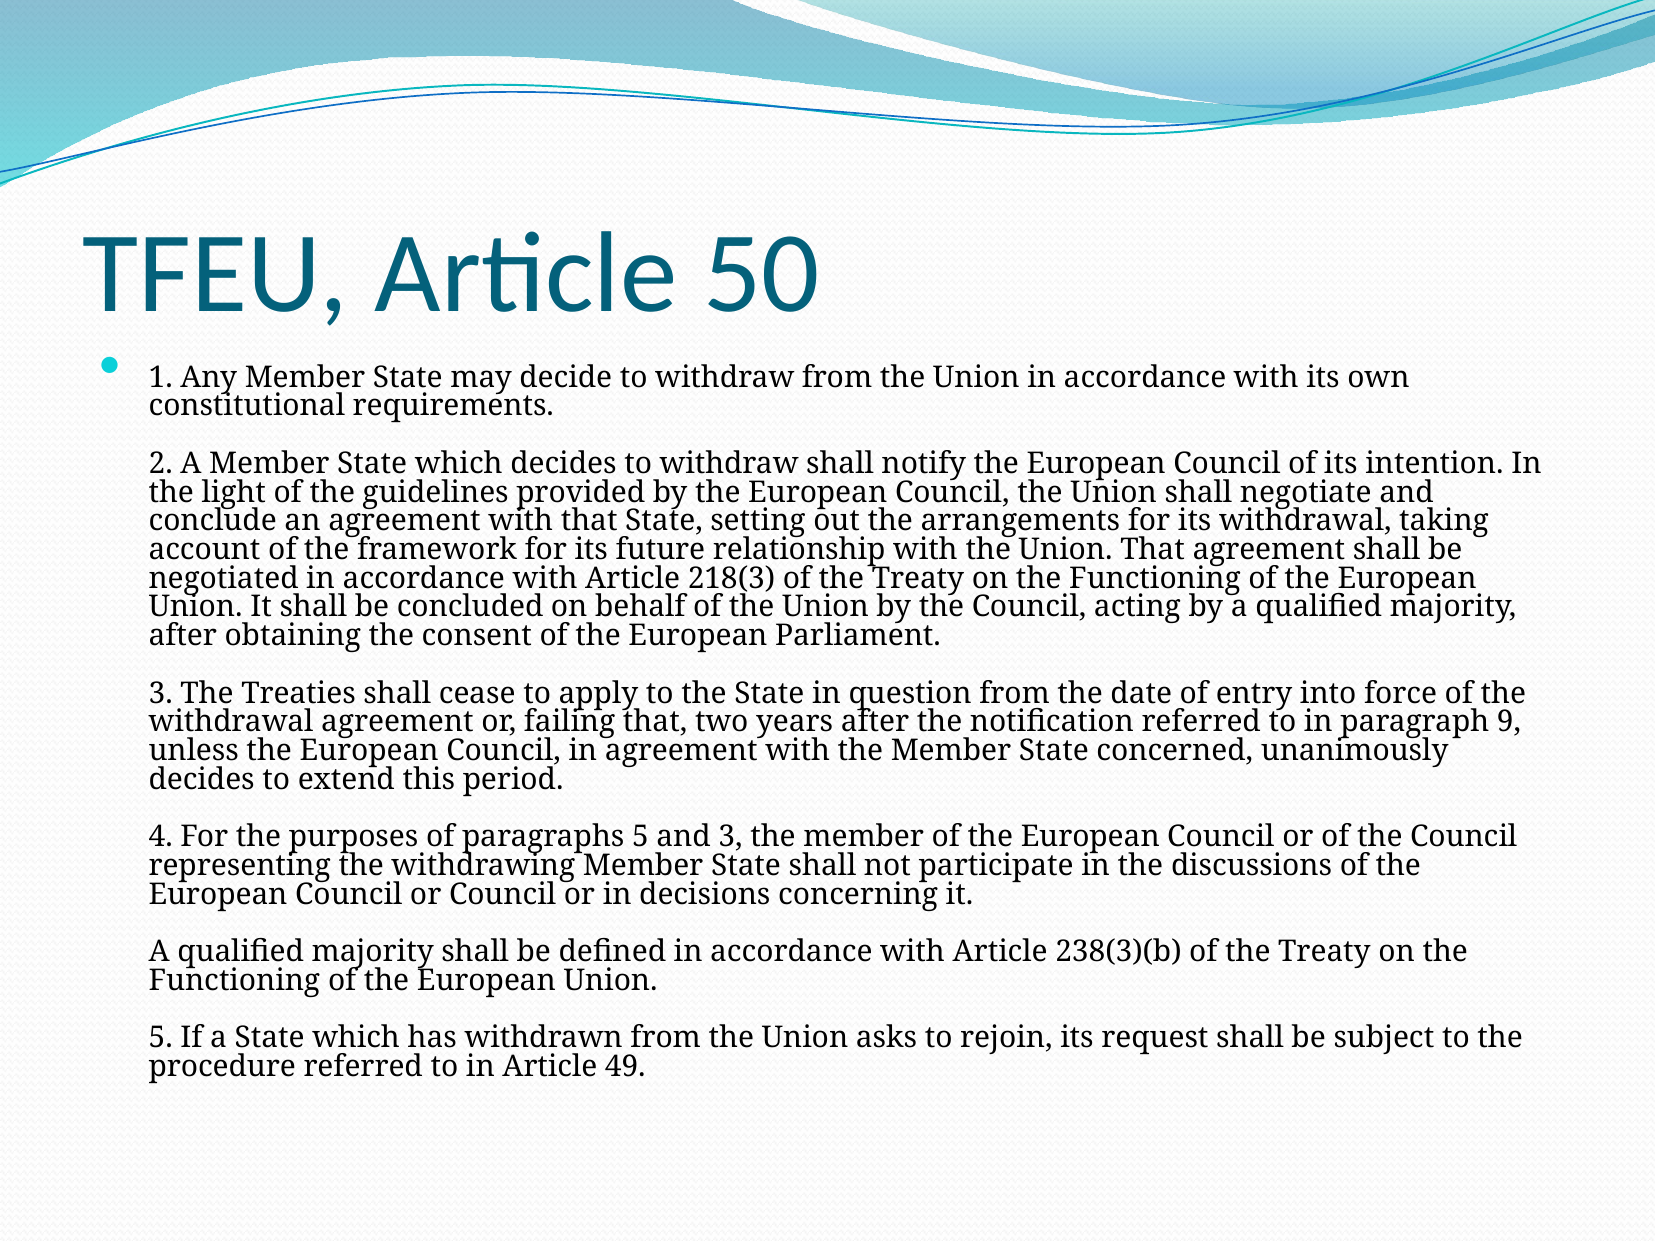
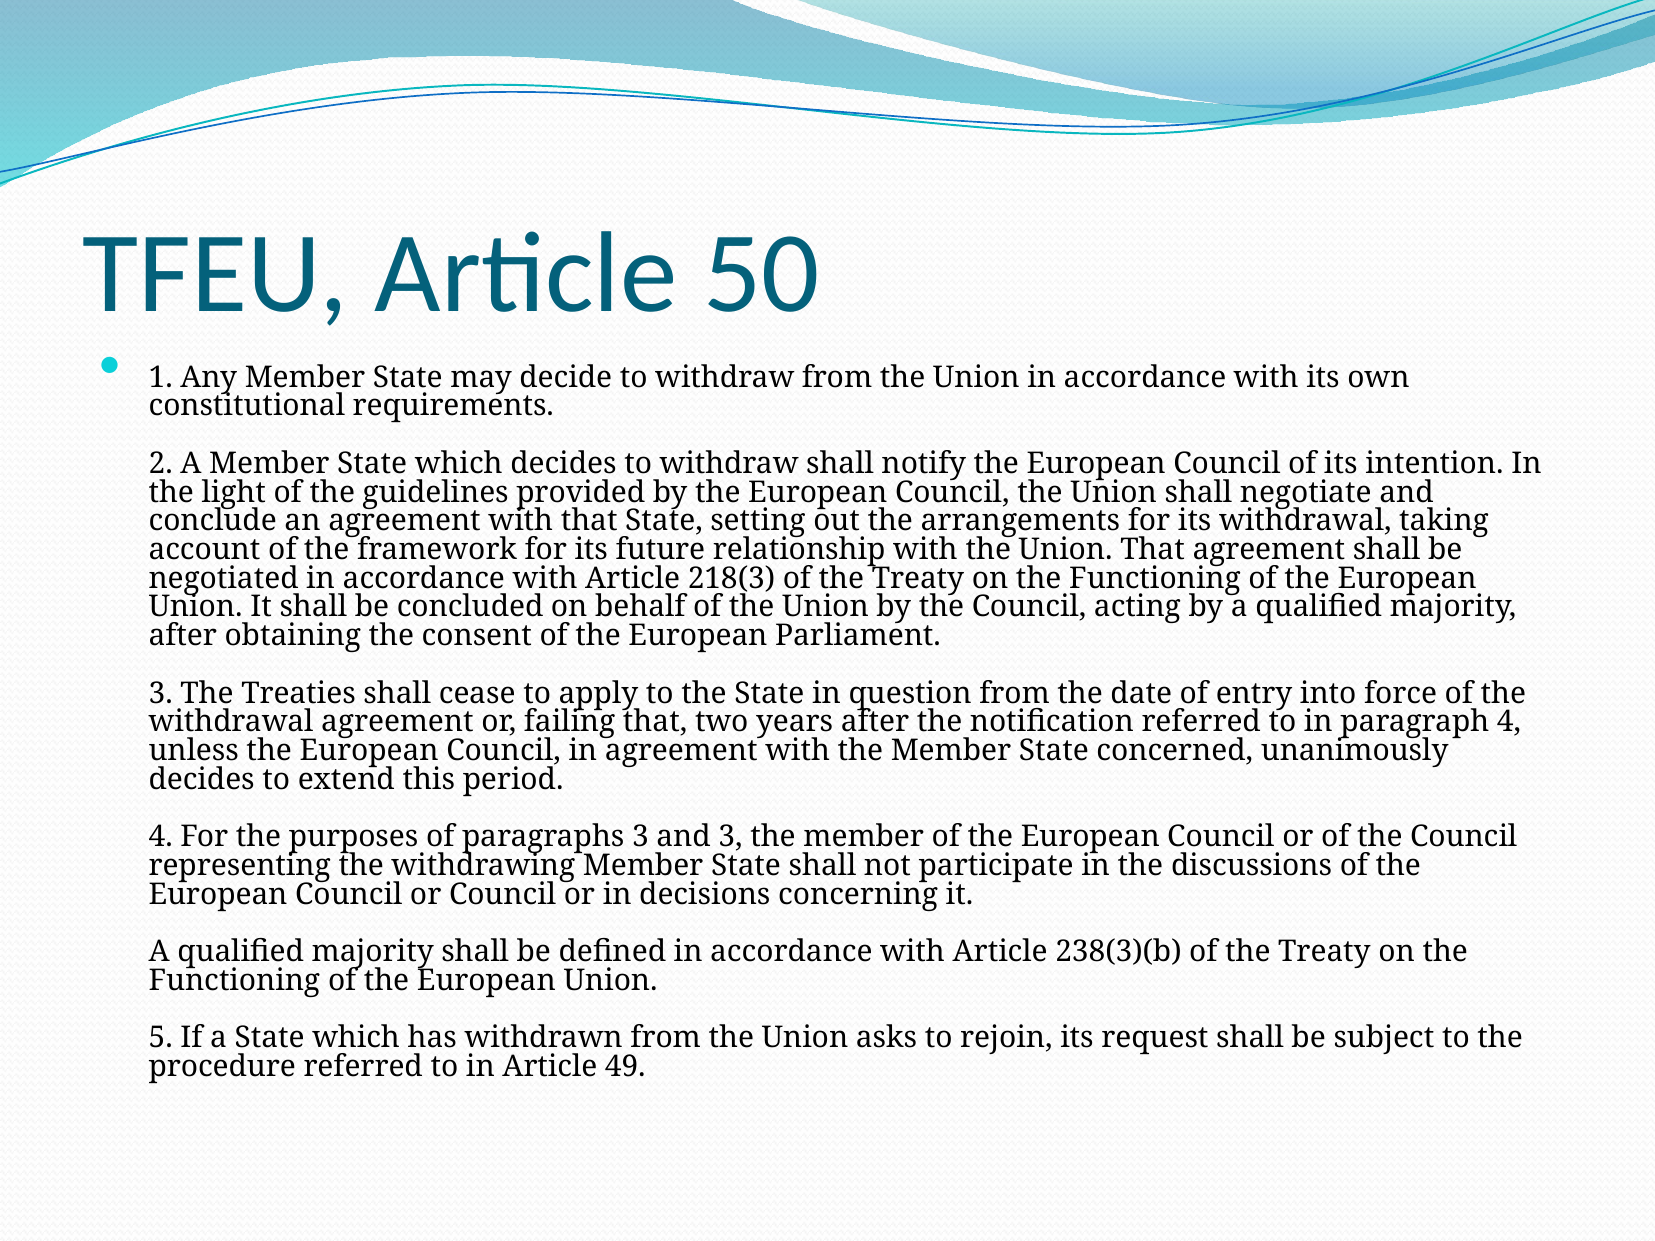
paragraph 9: 9 -> 4
paragraphs 5: 5 -> 3
